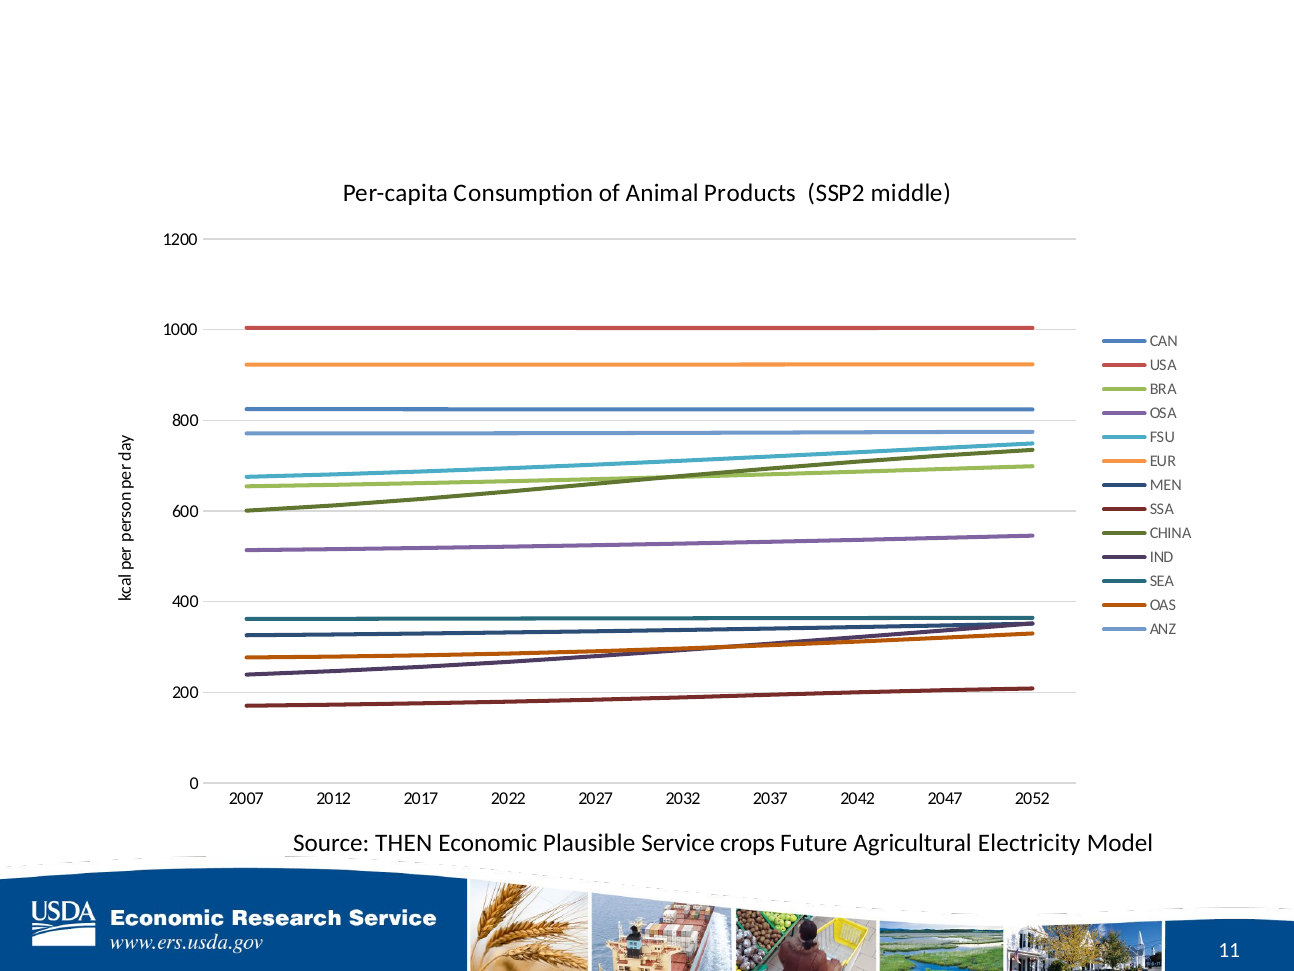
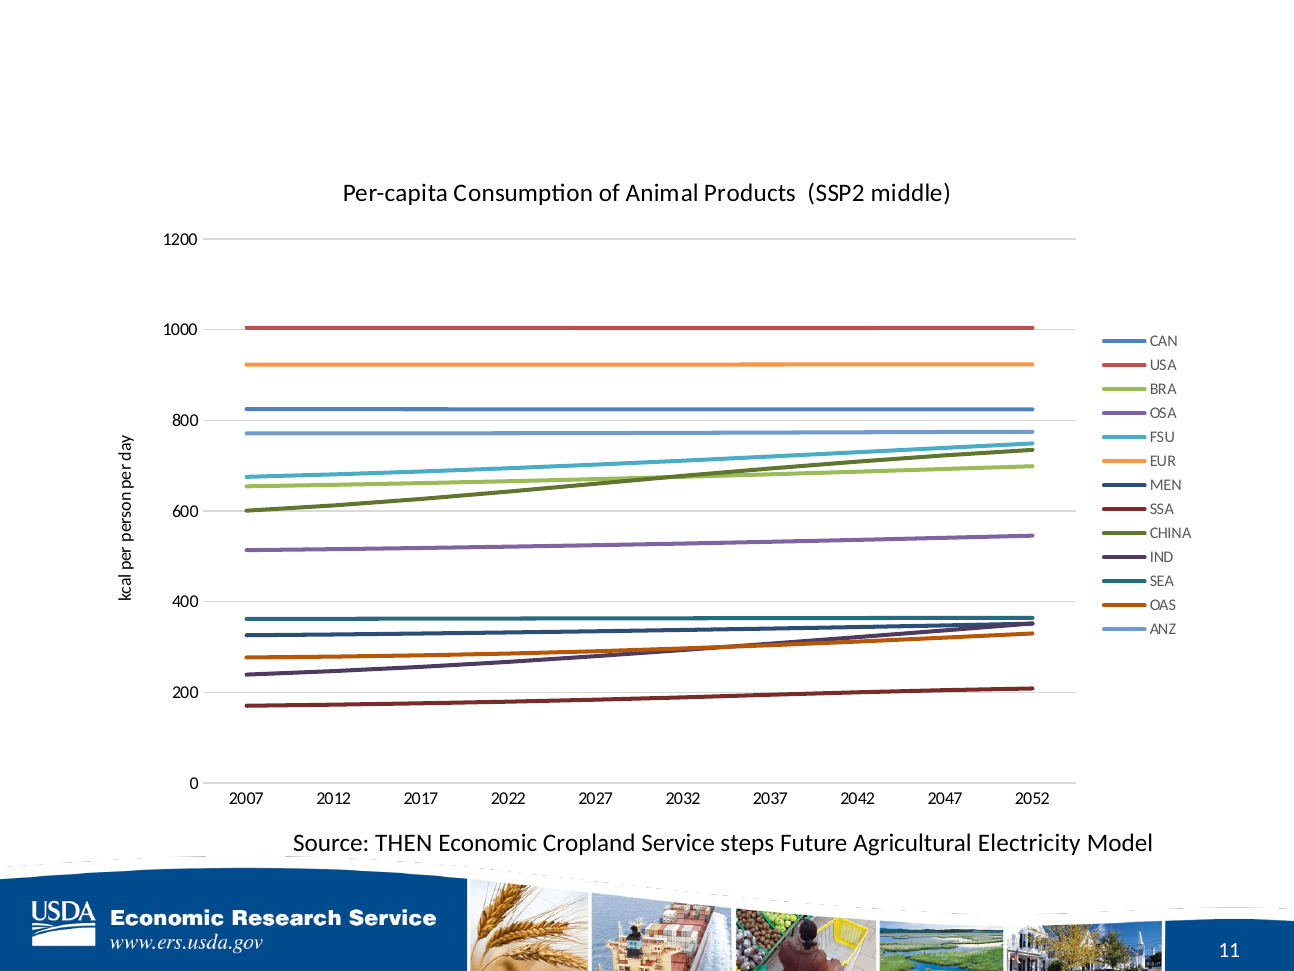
Plausible: Plausible -> Cropland
crops: crops -> steps
